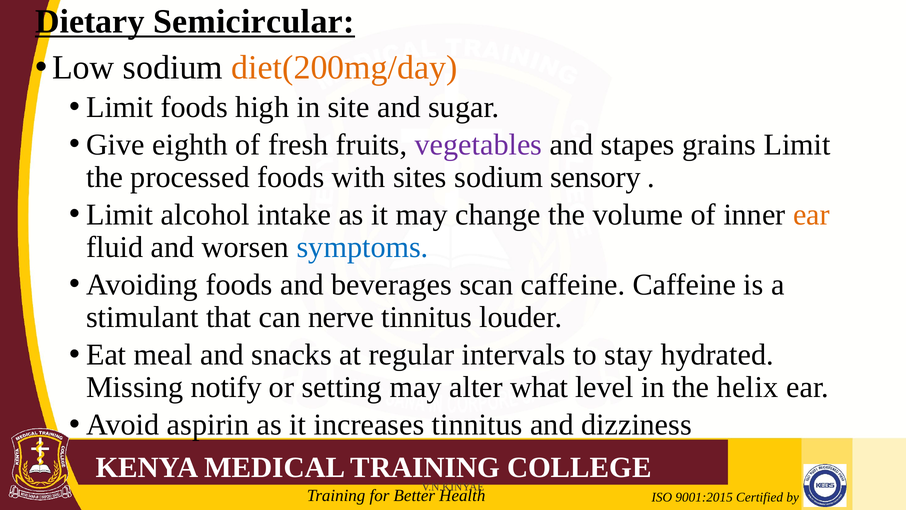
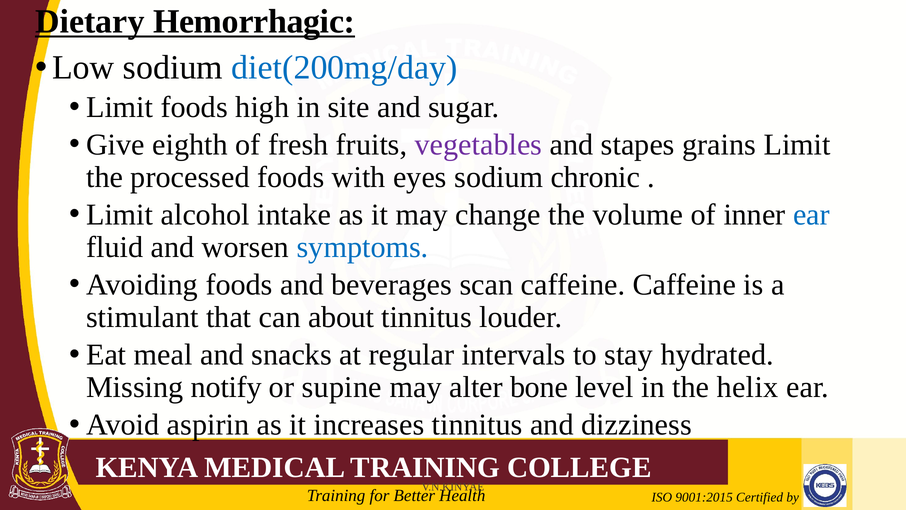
Semicircular: Semicircular -> Hemorrhagic
diet(200mg/day colour: orange -> blue
sites: sites -> eyes
sensory: sensory -> chronic
ear at (812, 214) colour: orange -> blue
nerve: nerve -> about
setting: setting -> supine
what: what -> bone
